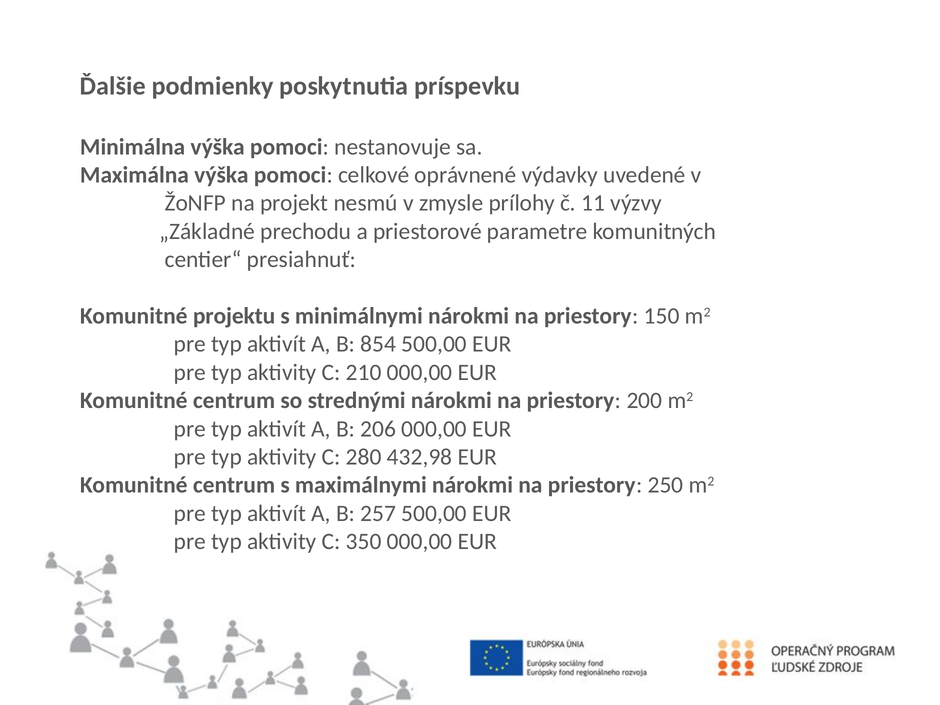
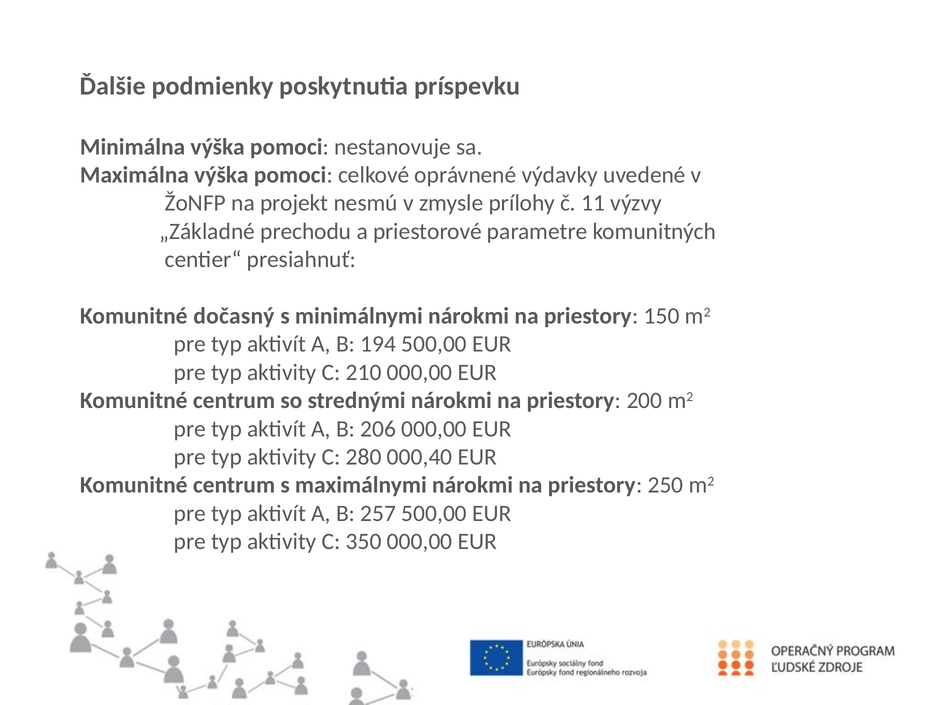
projektu: projektu -> dočasný
854: 854 -> 194
432,98: 432,98 -> 000,40
